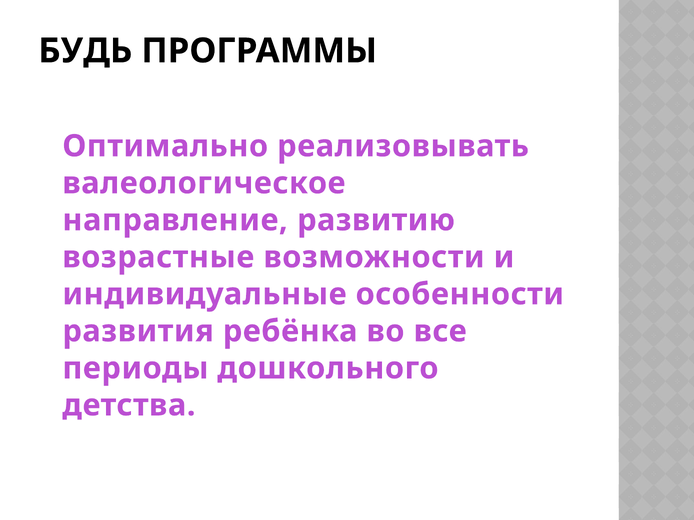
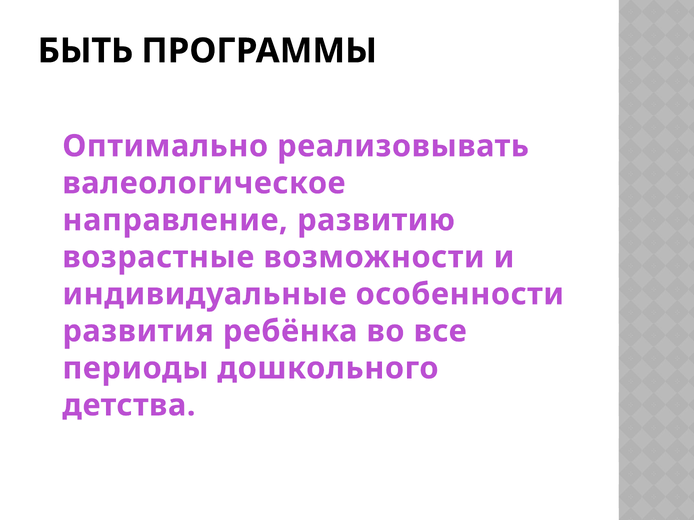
БУДЬ: БУДЬ -> БЫТЬ
